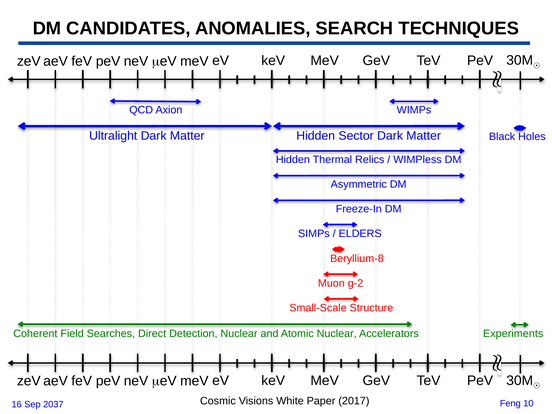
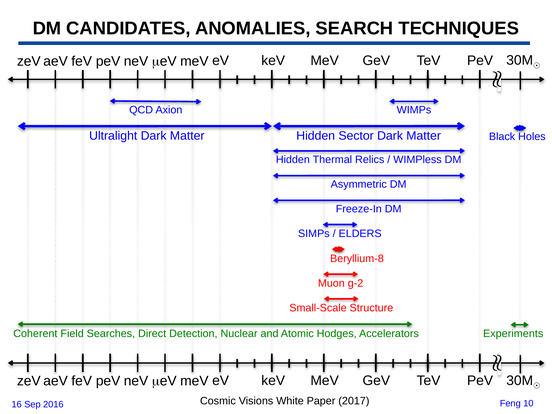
Atomic Nuclear: Nuclear -> Hodges
2037: 2037 -> 2016
